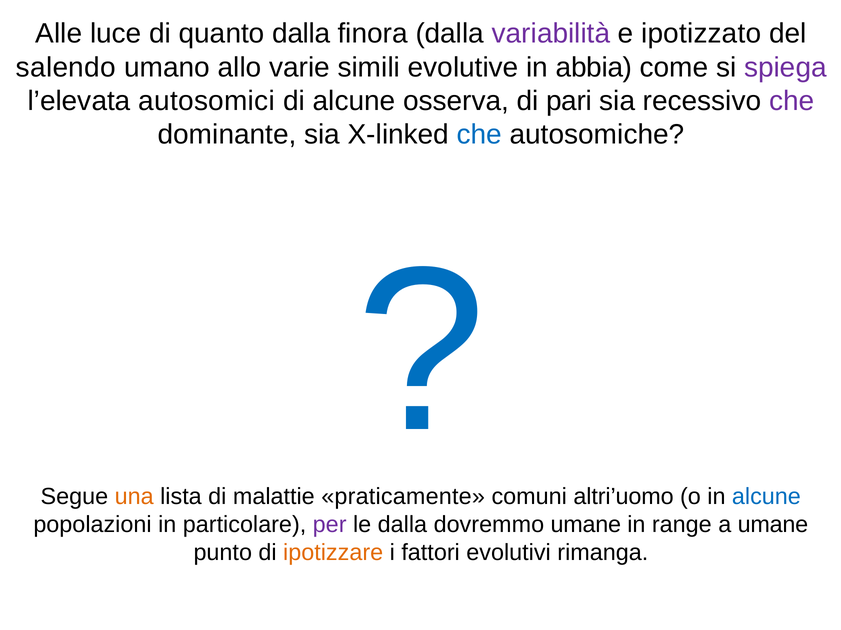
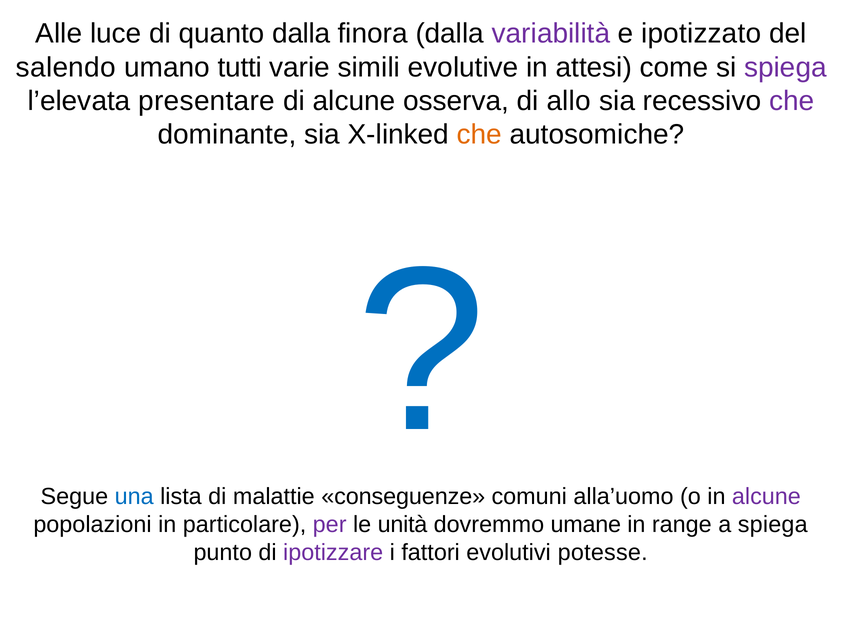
allo: allo -> tutti
abbia: abbia -> attesi
autosomici: autosomici -> presentare
pari: pari -> allo
che at (479, 135) colour: blue -> orange
una colour: orange -> blue
praticamente: praticamente -> conseguenze
altri’uomo: altri’uomo -> alla’uomo
alcune at (766, 497) colour: blue -> purple
le dalla: dalla -> unità
a umane: umane -> spiega
ipotizzare colour: orange -> purple
rimanga: rimanga -> potesse
